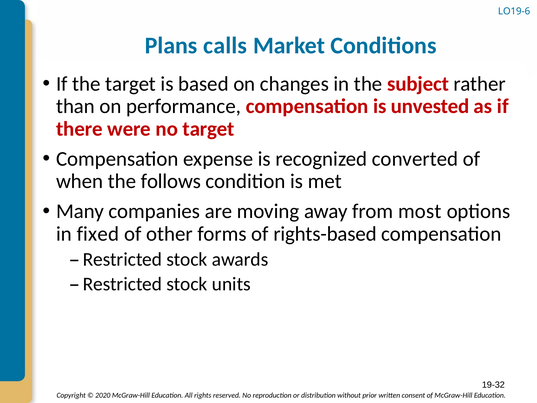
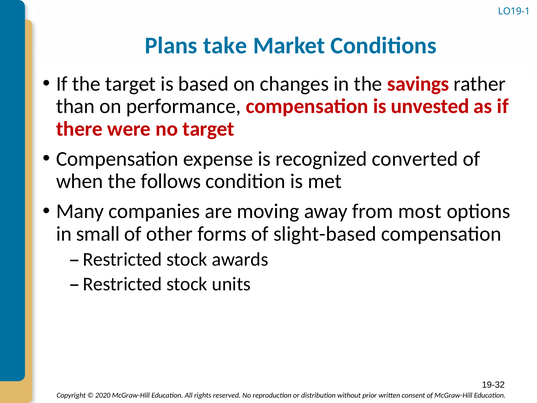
LO19-6: LO19-6 -> LO19-1
calls: calls -> take
subject: subject -> savings
fixed: fixed -> small
rights-based: rights-based -> slight-based
